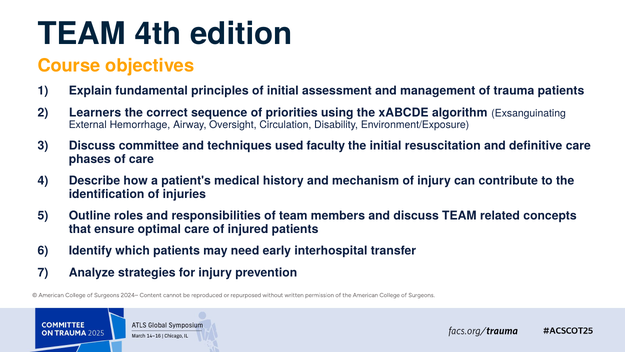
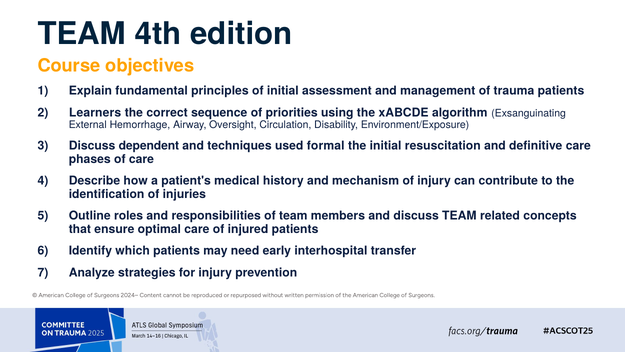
committee: committee -> dependent
faculty: faculty -> formal
